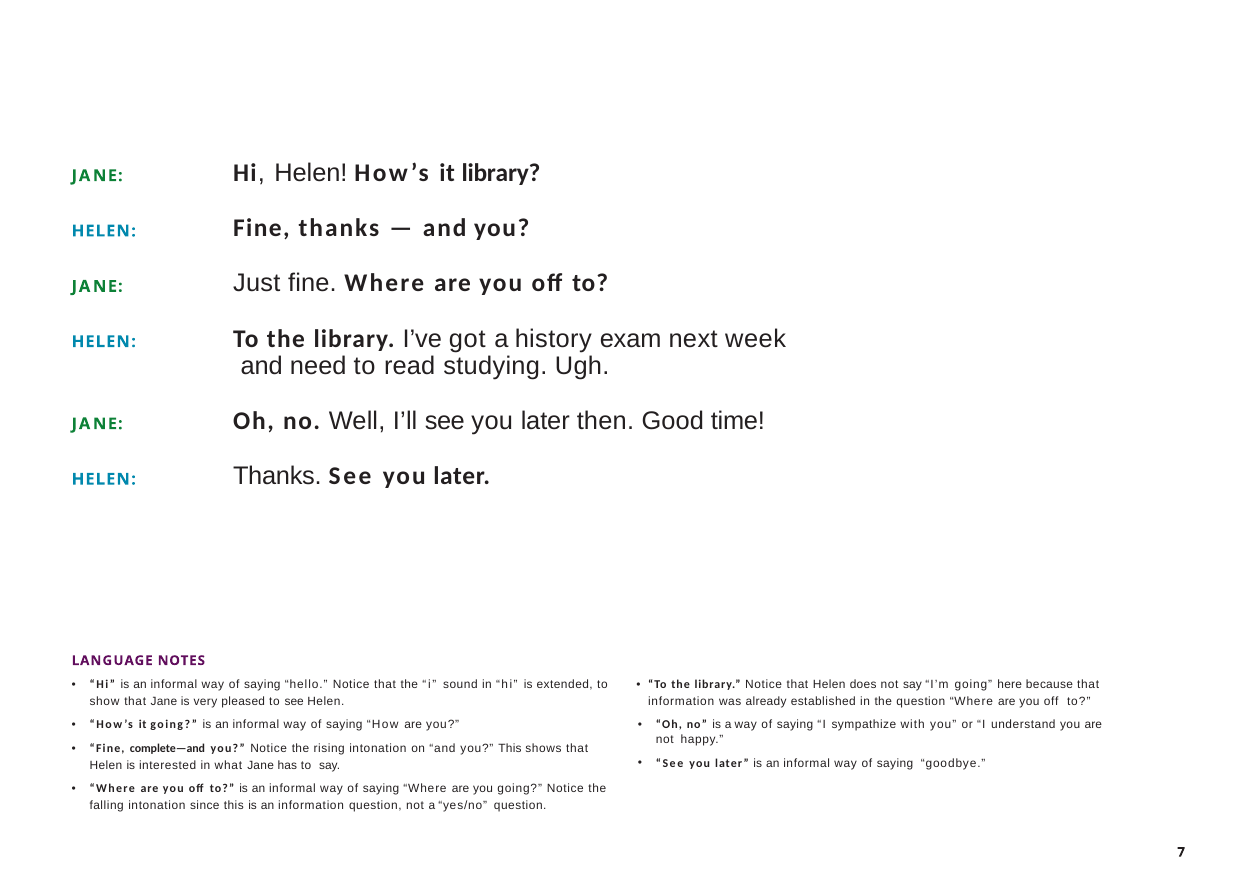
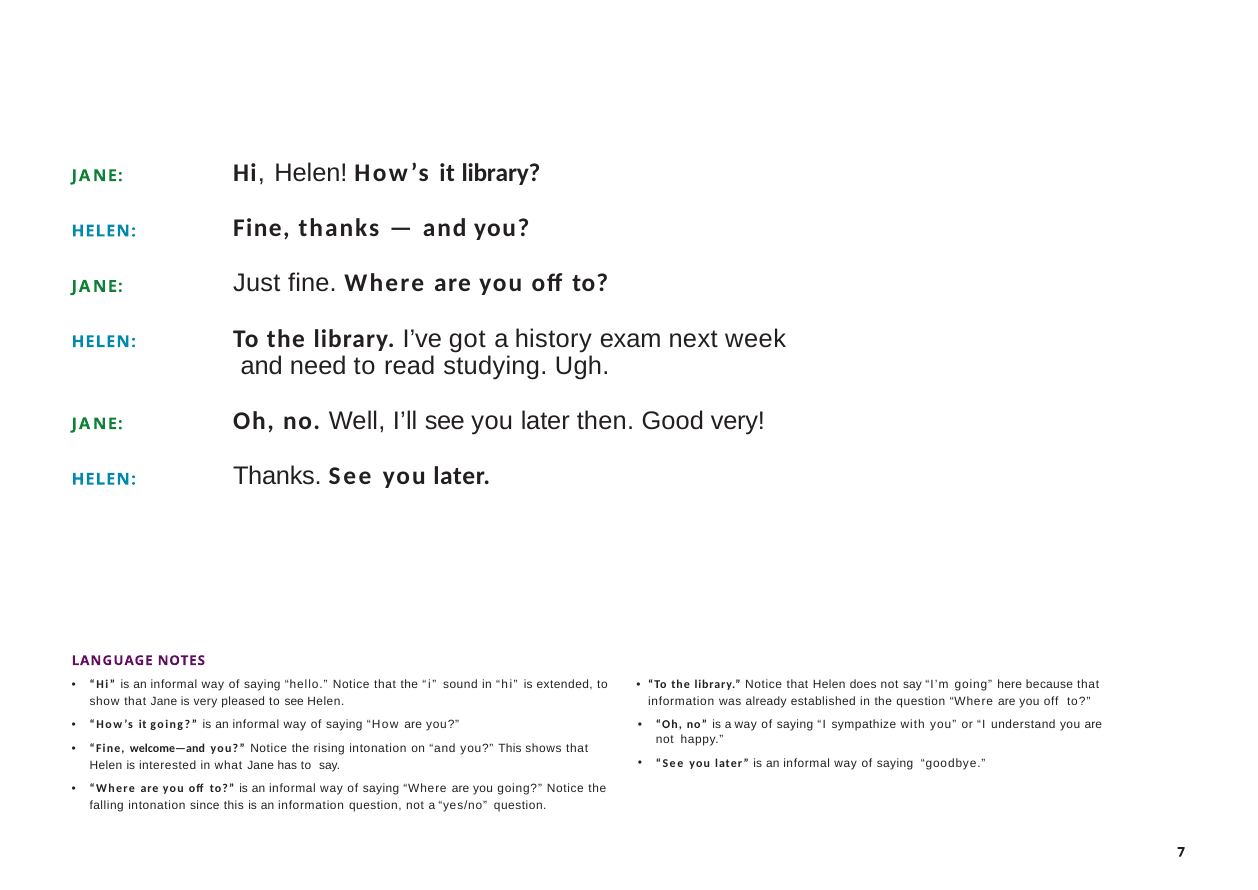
Good time: time -> very
complete—and: complete—and -> welcome—and
